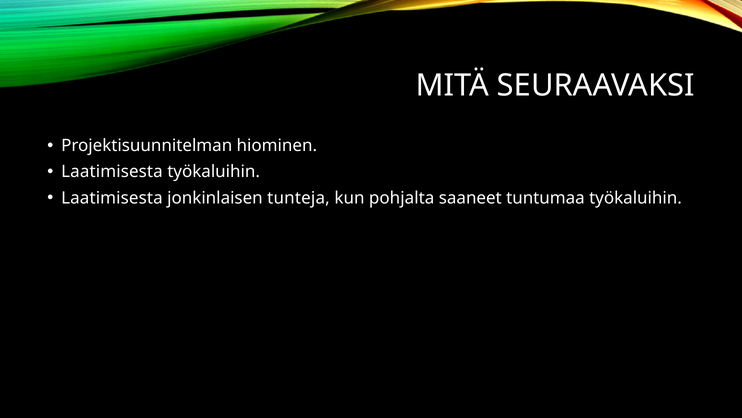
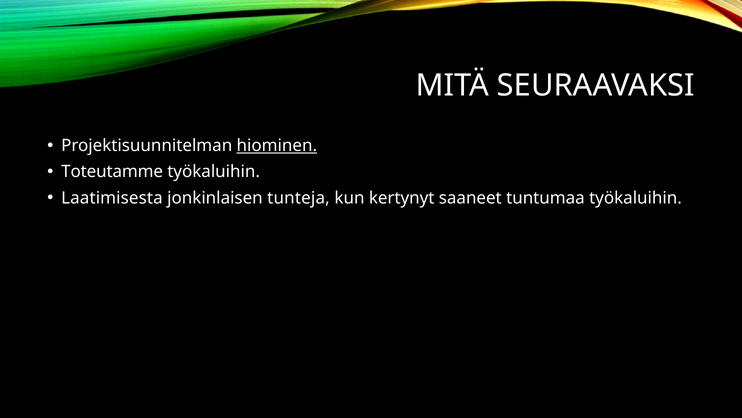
hiominen underline: none -> present
Laatimisesta at (112, 172): Laatimisesta -> Toteutamme
pohjalta: pohjalta -> kertynyt
